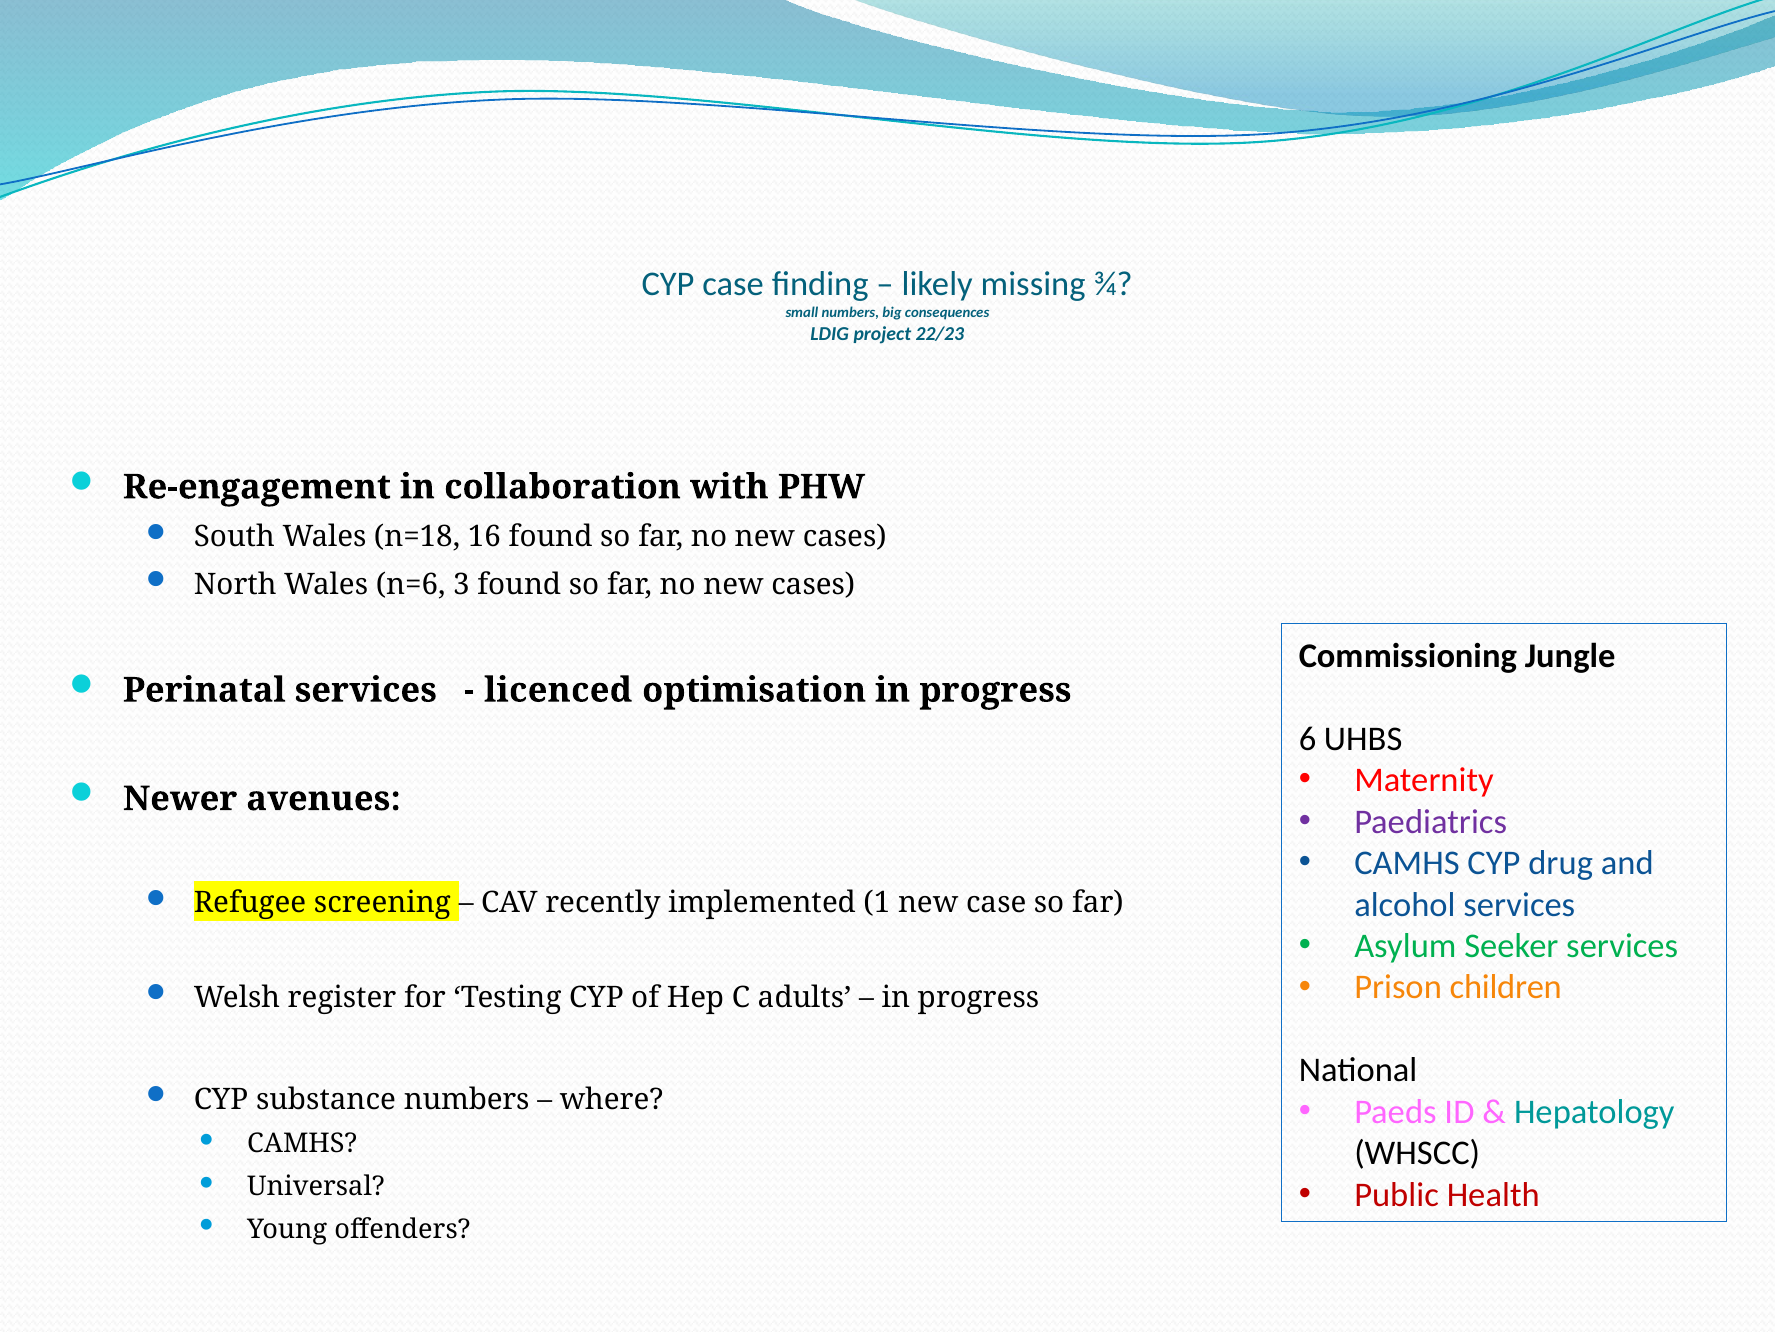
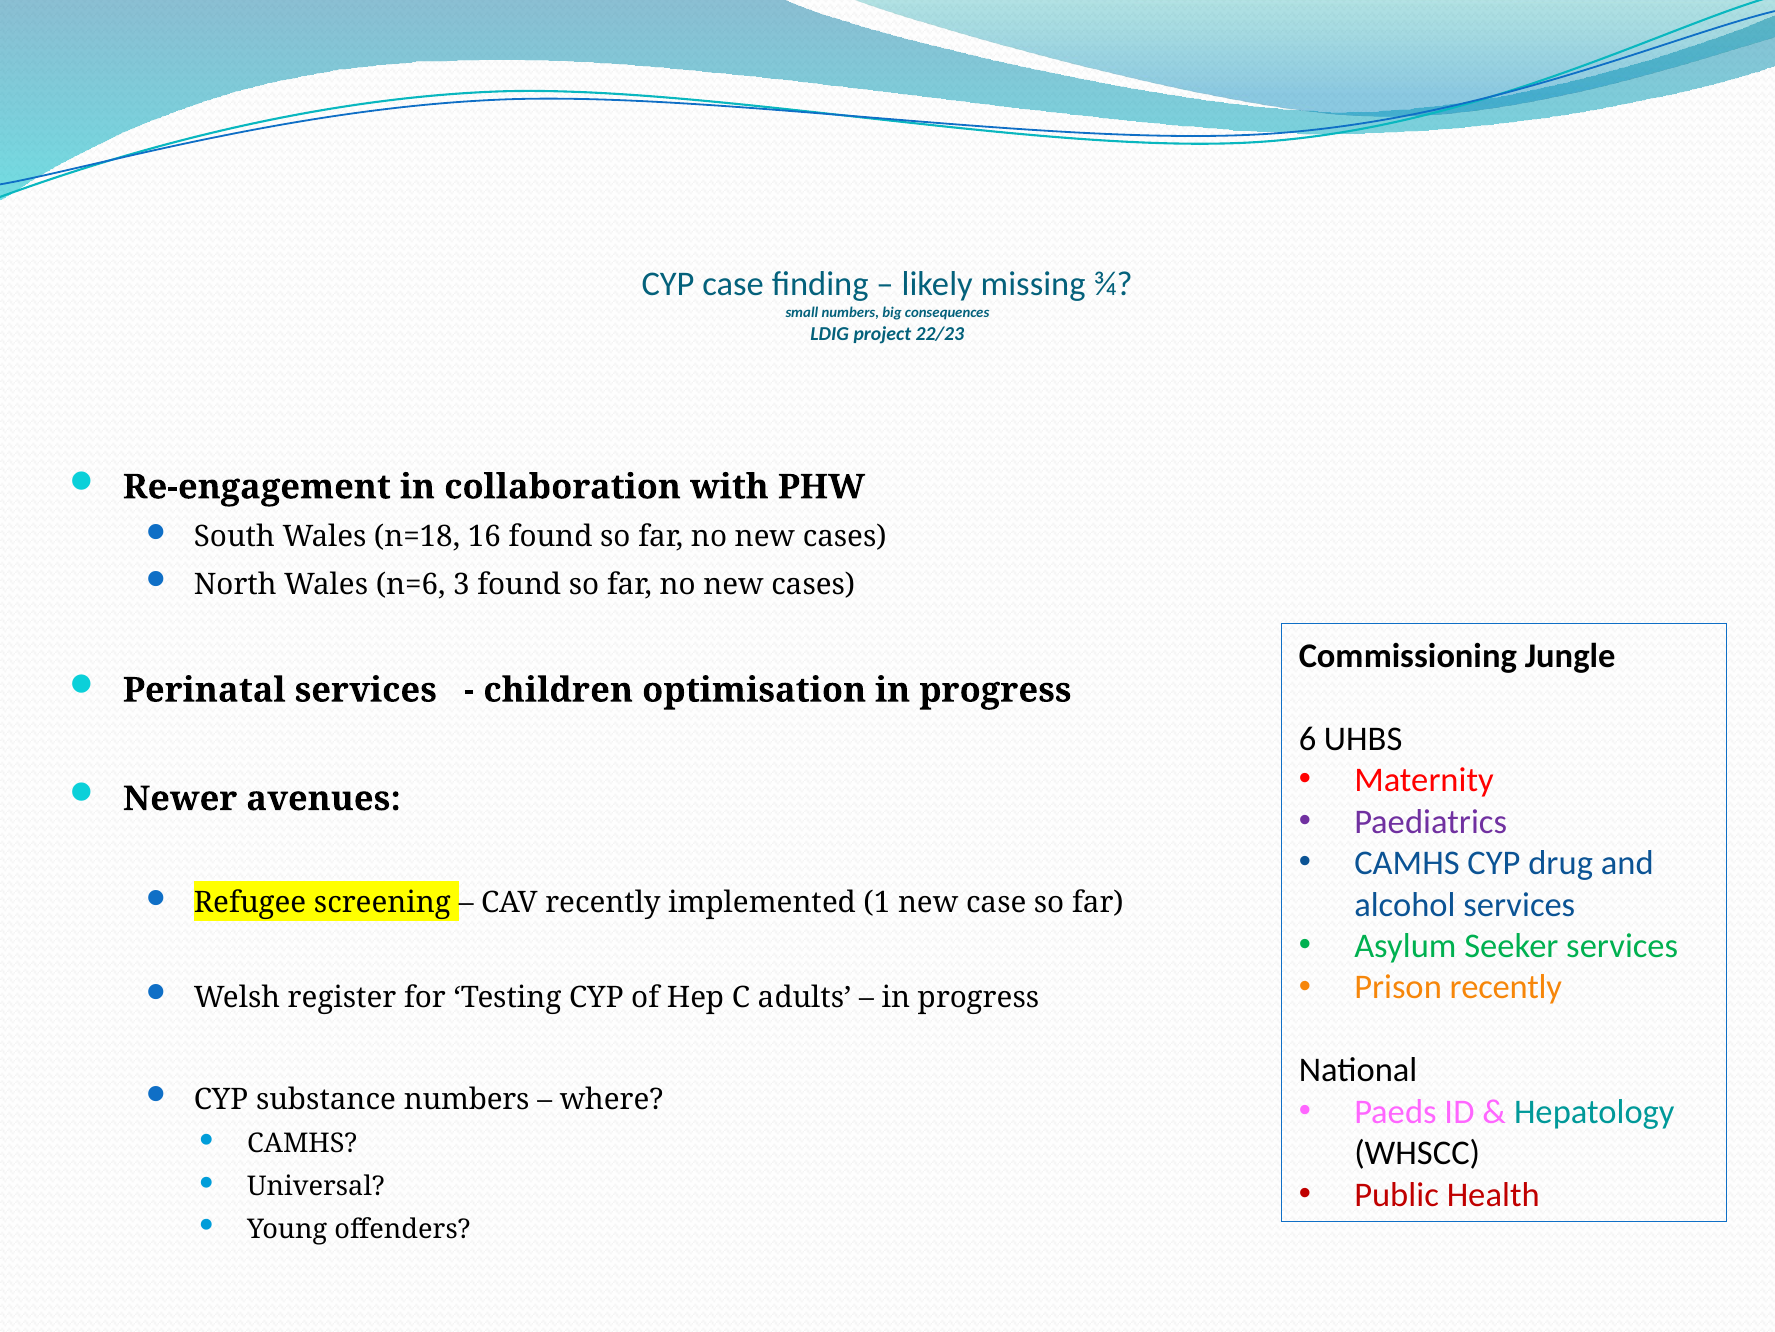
licenced: licenced -> children
Prison children: children -> recently
